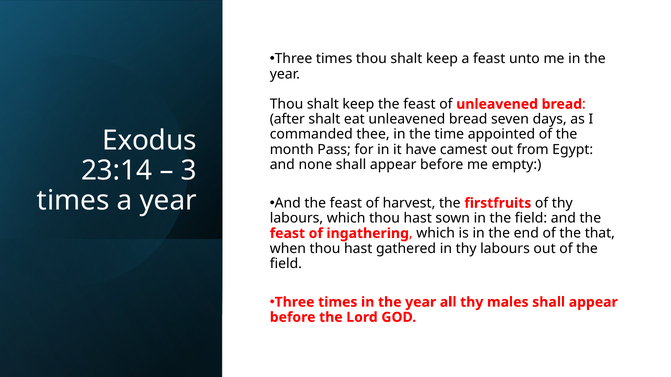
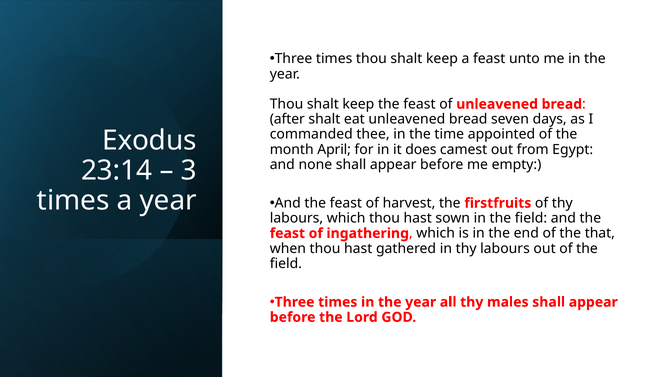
Pass: Pass -> April
have: have -> does
